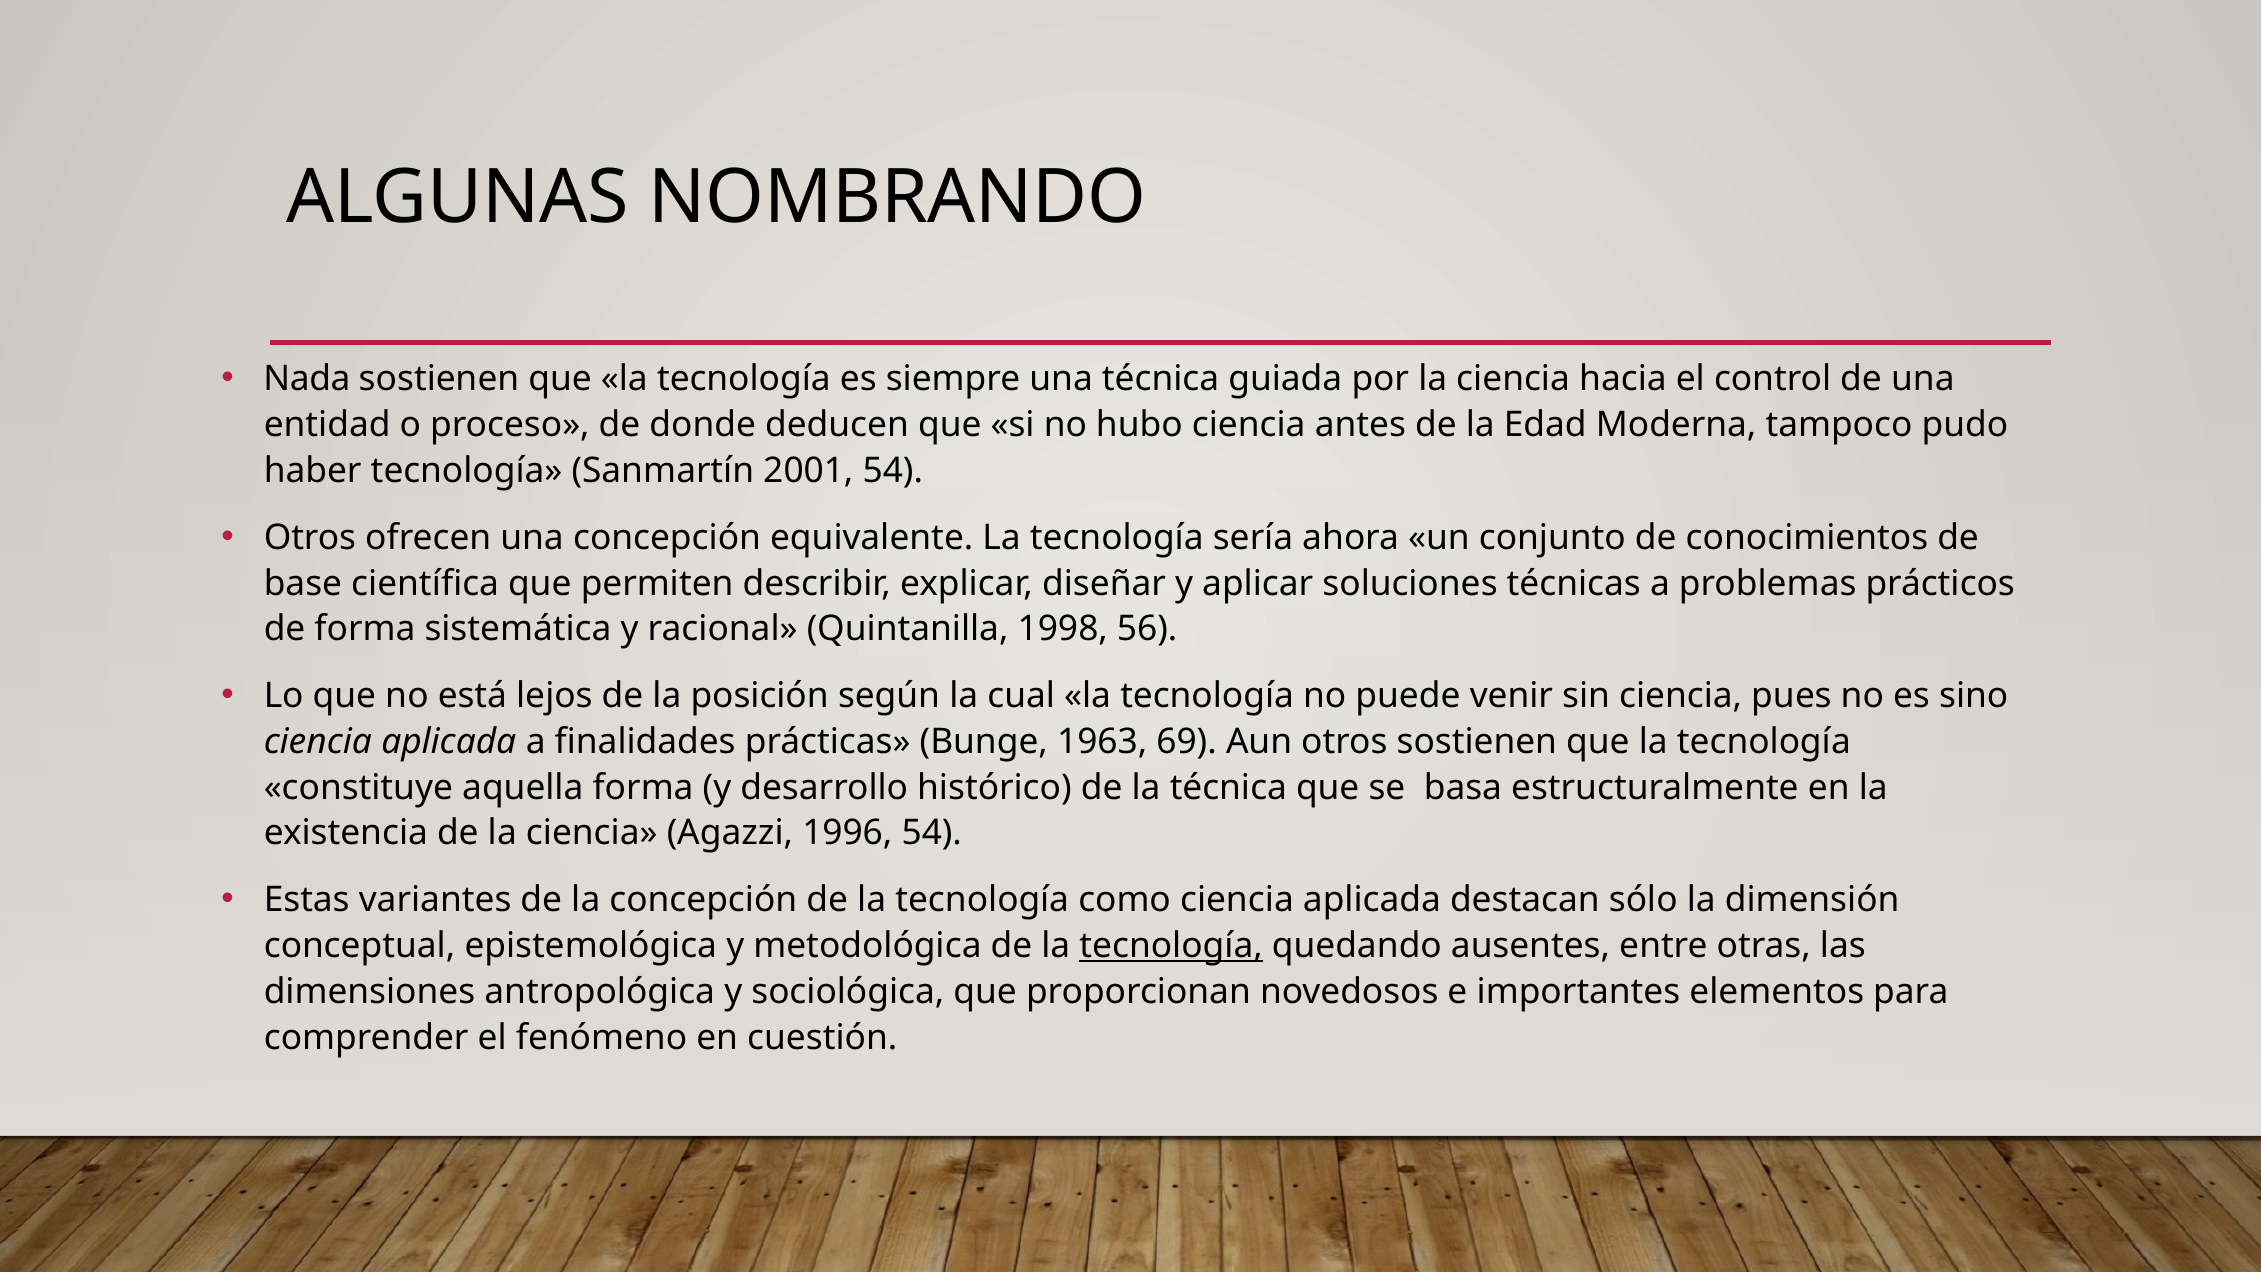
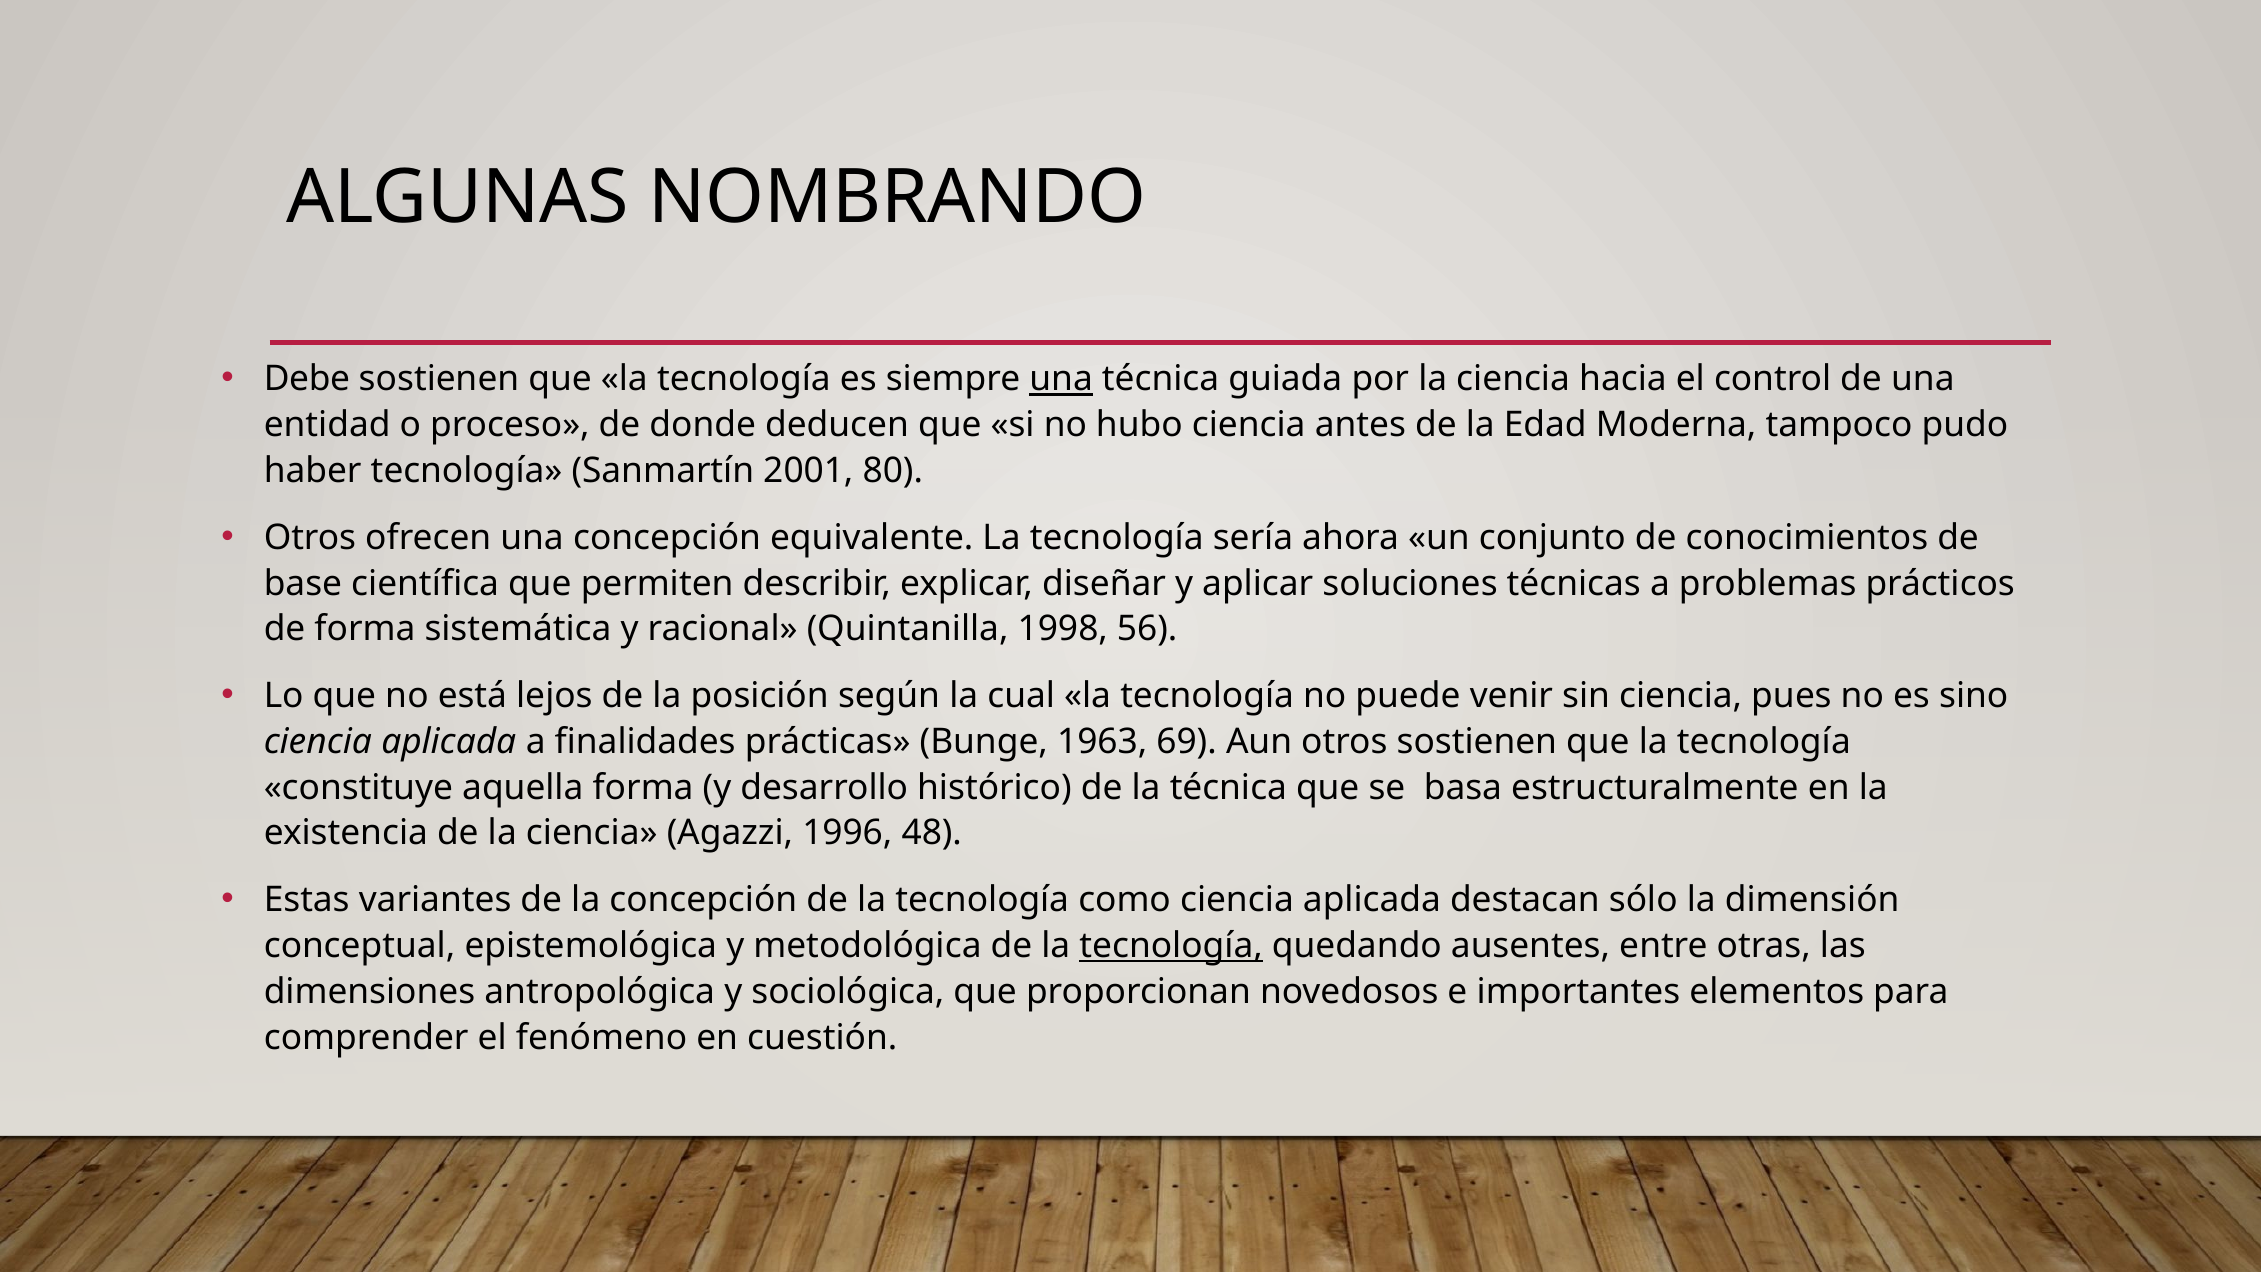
Nada: Nada -> Debe
una at (1061, 379) underline: none -> present
2001 54: 54 -> 80
1996 54: 54 -> 48
